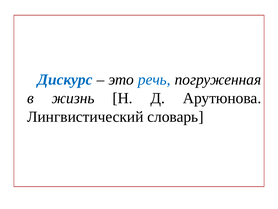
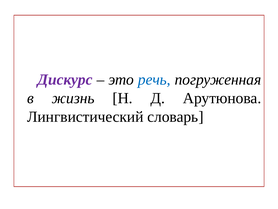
Дискурс colour: blue -> purple
